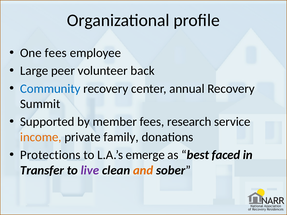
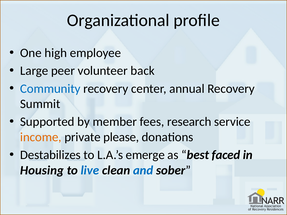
One fees: fees -> high
family: family -> please
Protections: Protections -> Destabilizes
Transfer: Transfer -> Housing
live colour: purple -> blue
and colour: orange -> blue
